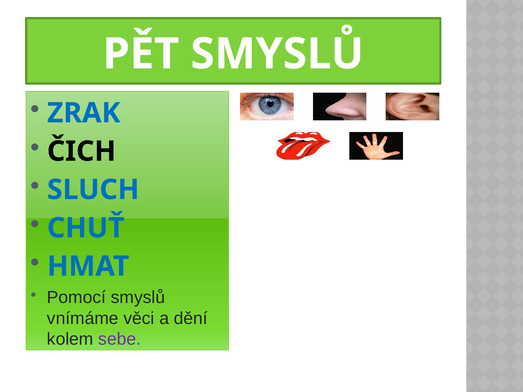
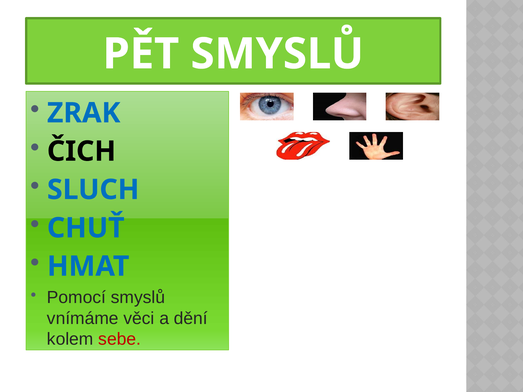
sebe colour: purple -> red
